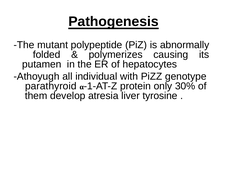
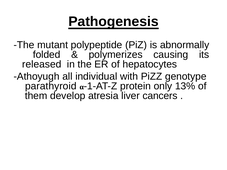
putamen: putamen -> released
30%: 30% -> 13%
tyrosine: tyrosine -> cancers
